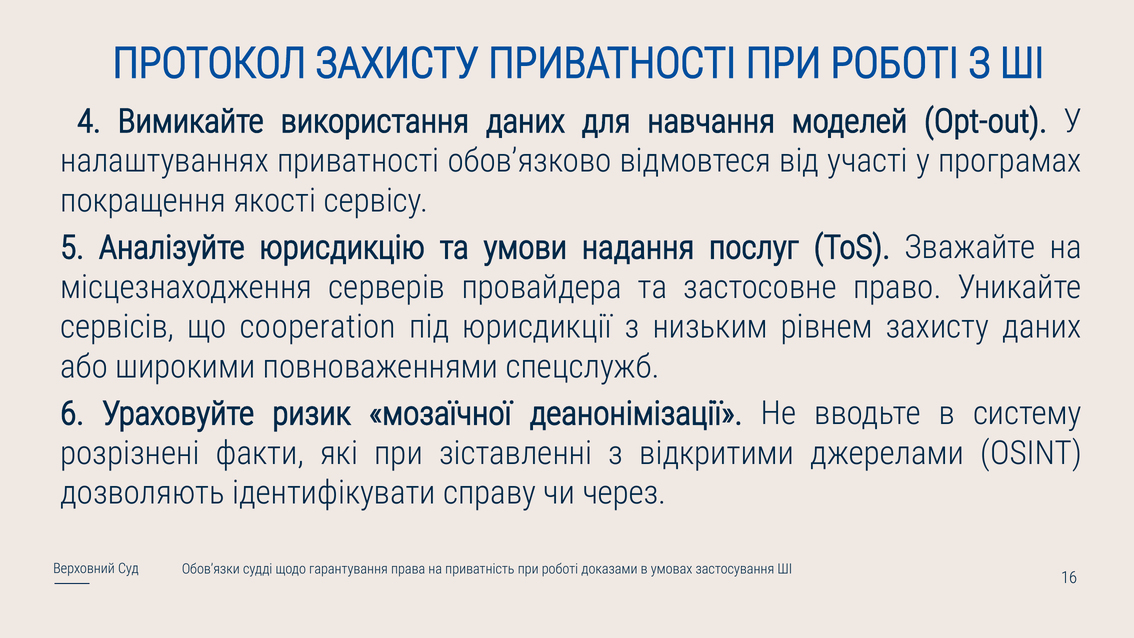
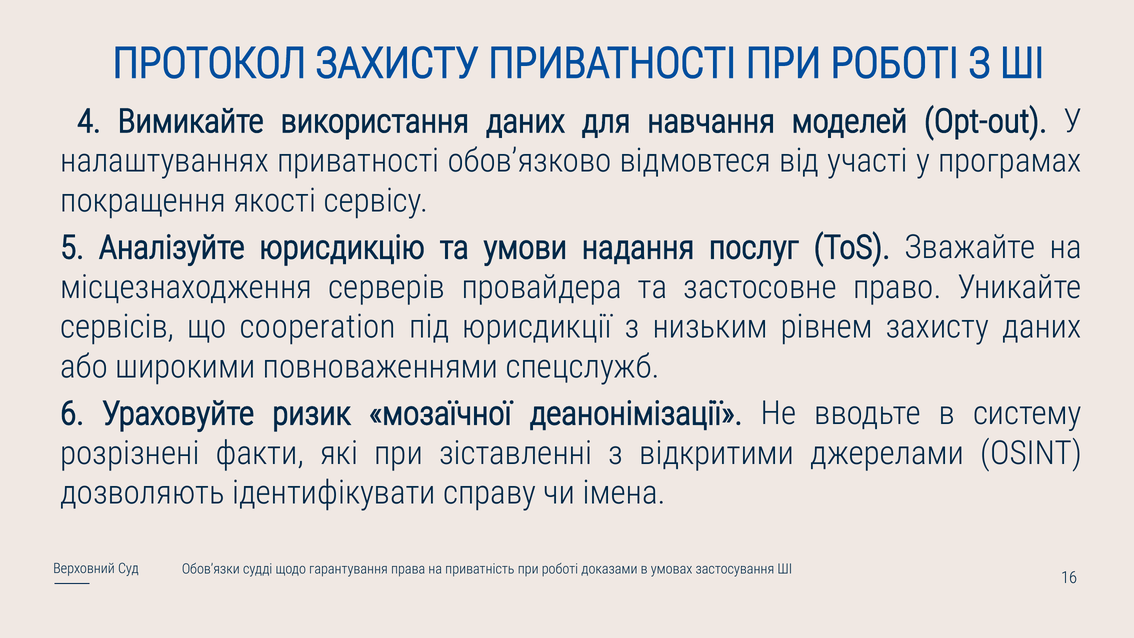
через: через -> імена
